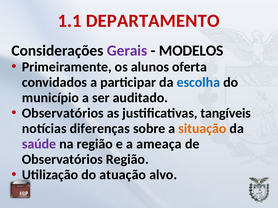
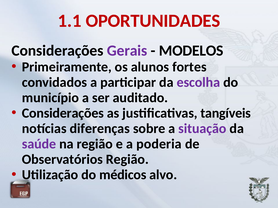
DEPARTAMENTO: DEPARTAMENTO -> OPORTUNIDADES
oferta: oferta -> fortes
escolha colour: blue -> purple
Observatórios at (63, 113): Observatórios -> Considerações
situação colour: orange -> purple
ameaça: ameaça -> poderia
atuação: atuação -> médicos
